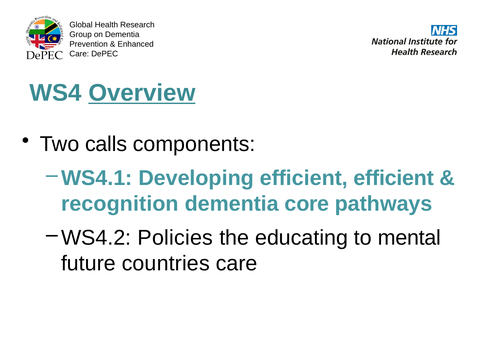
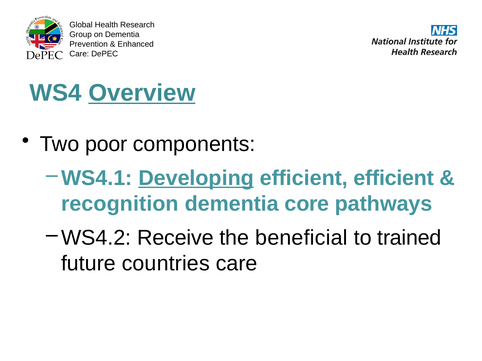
calls: calls -> poor
Developing underline: none -> present
Policies: Policies -> Receive
educating: educating -> beneficial
mental: mental -> trained
